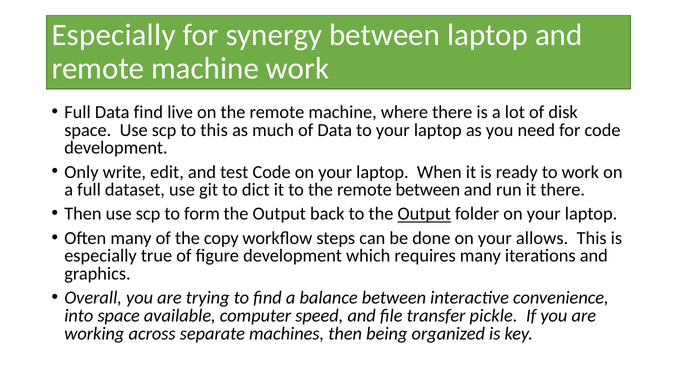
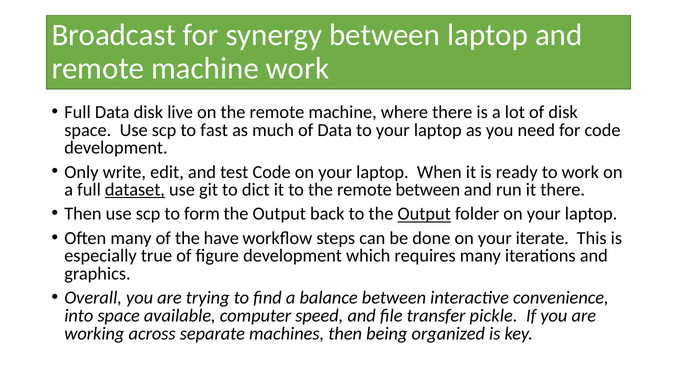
Especially at (114, 35): Especially -> Broadcast
Data find: find -> disk
to this: this -> fast
dataset underline: none -> present
copy: copy -> have
allows: allows -> iterate
